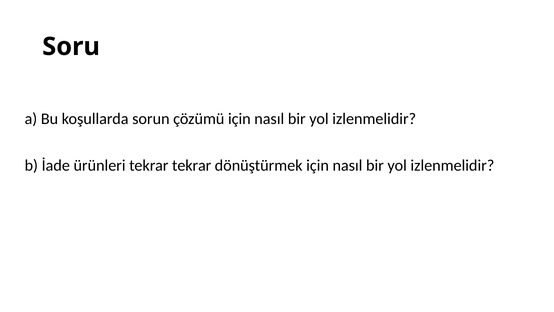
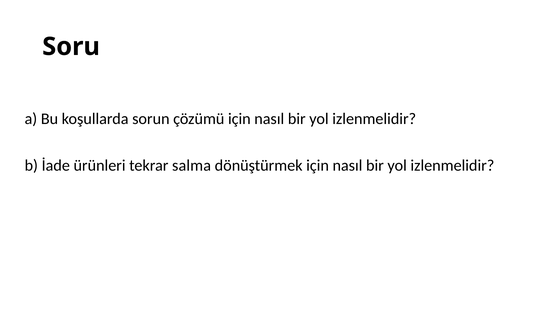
tekrar tekrar: tekrar -> salma
